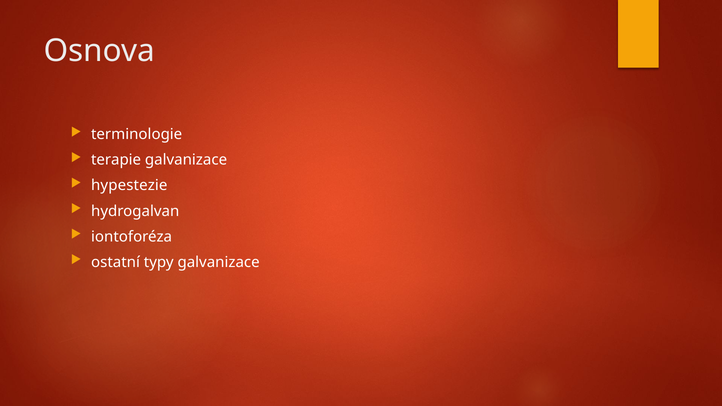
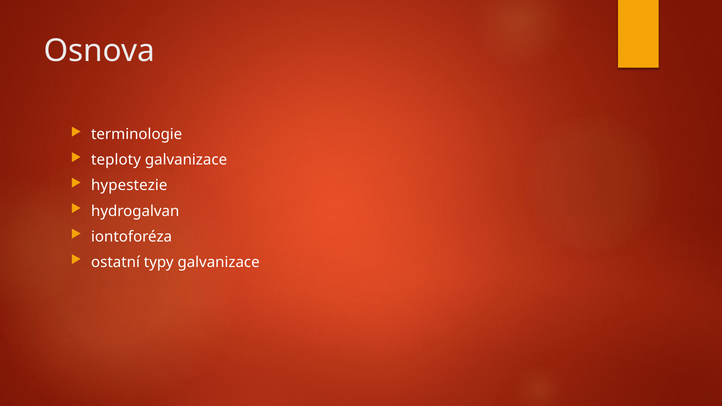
terapie: terapie -> teploty
